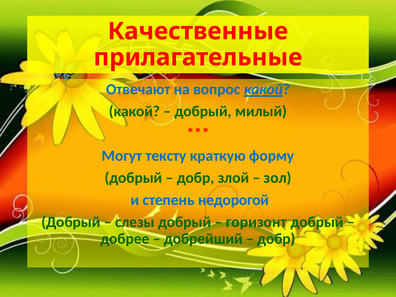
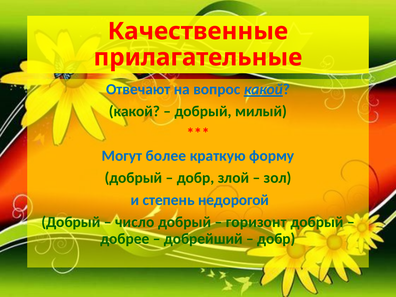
тексту: тексту -> более
слезы: слезы -> число
